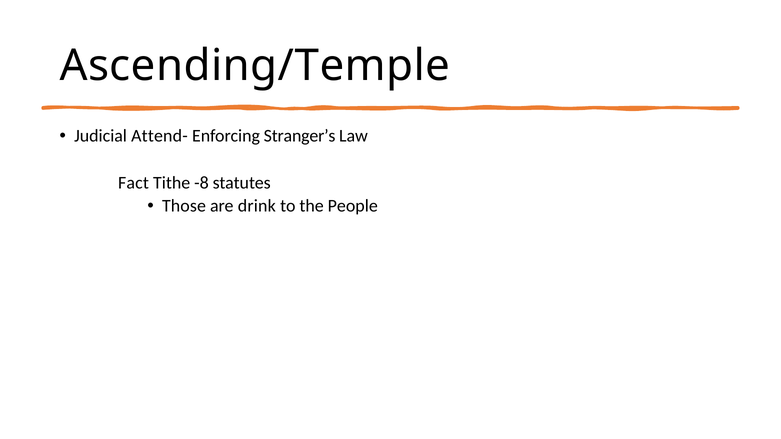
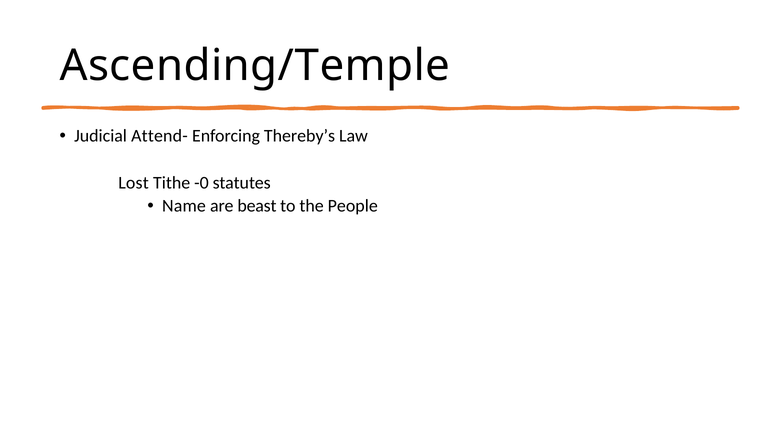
Stranger’s: Stranger’s -> Thereby’s
Fact: Fact -> Lost
-8: -8 -> -0
Those: Those -> Name
drink: drink -> beast
